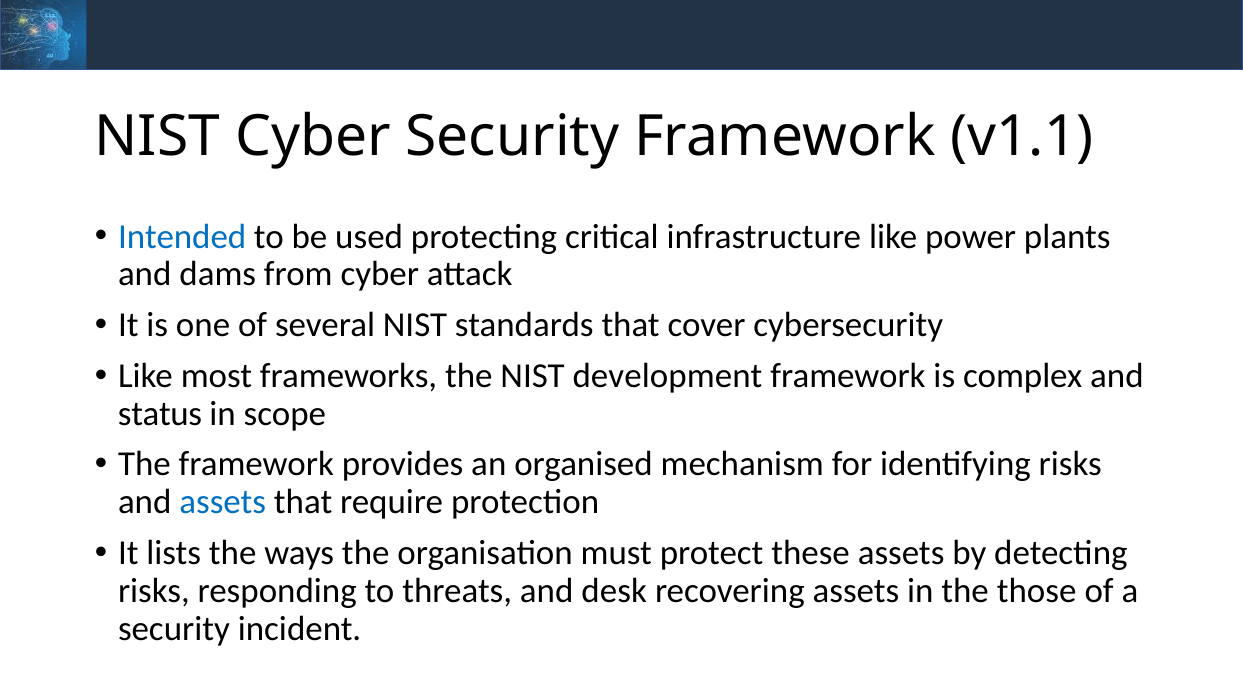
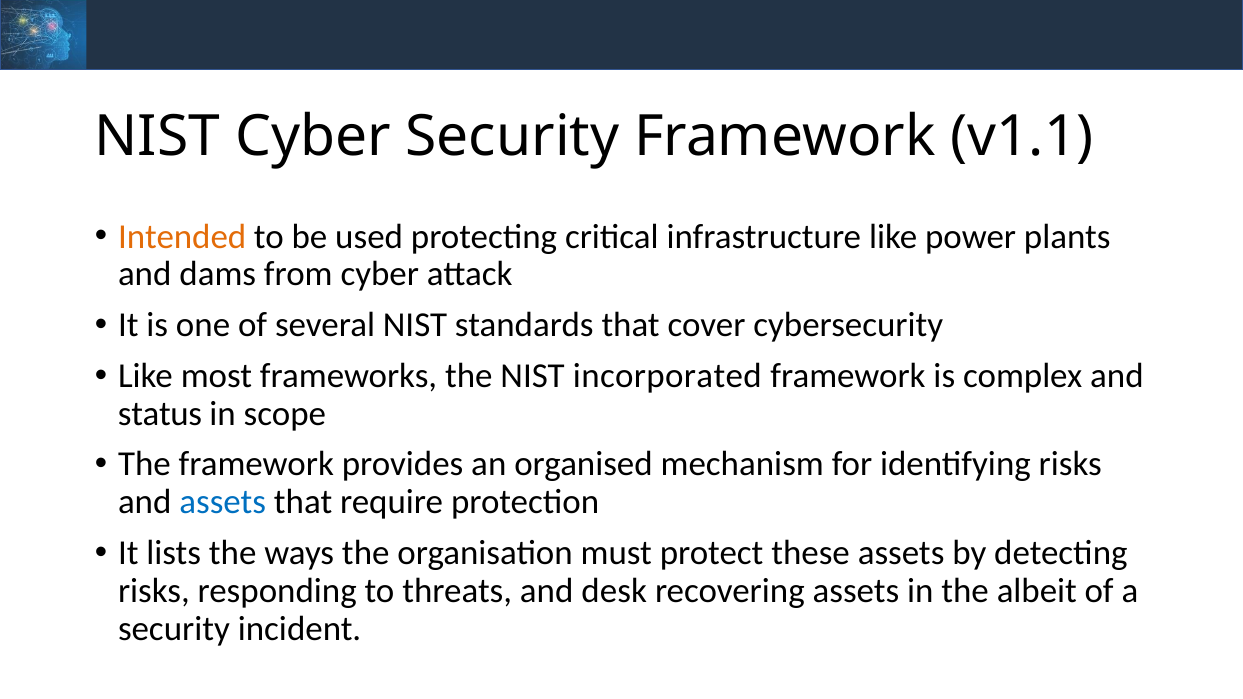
Intended colour: blue -> orange
development: development -> incorporated
those: those -> albeit
